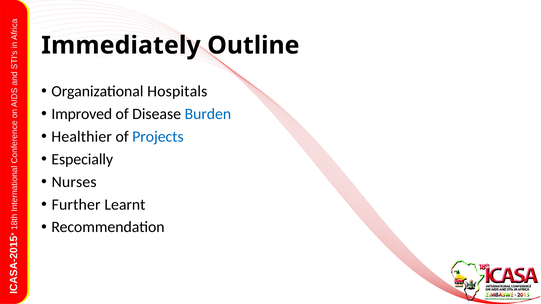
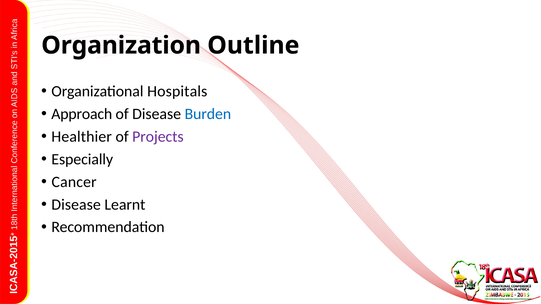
Immediately: Immediately -> Organization
Improved: Improved -> Approach
Projects colour: blue -> purple
Nurses: Nurses -> Cancer
Further at (76, 205): Further -> Disease
